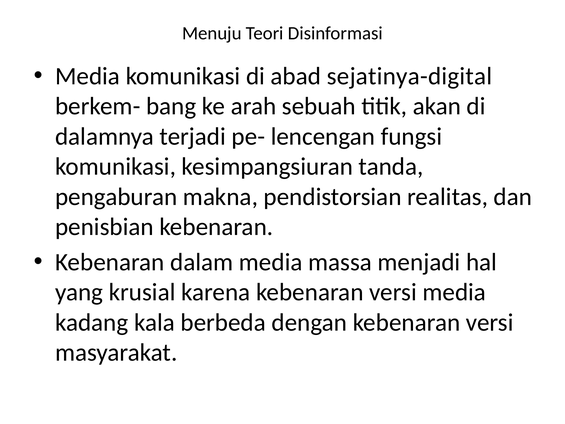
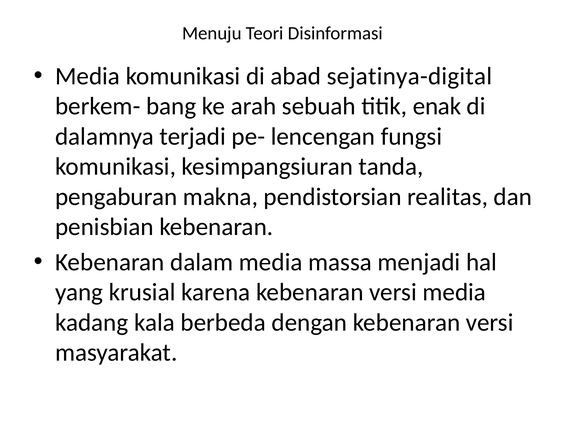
akan: akan -> enak
